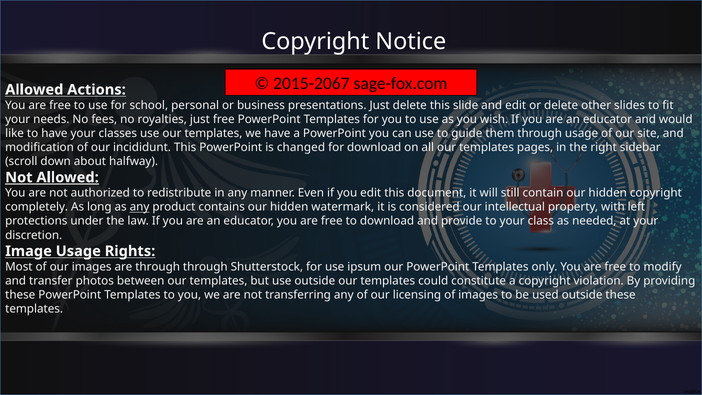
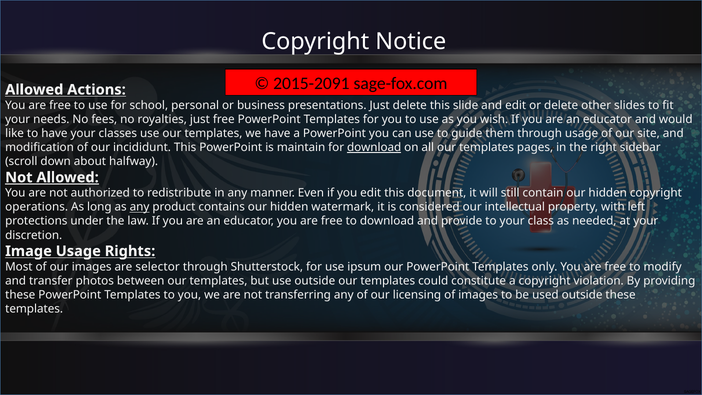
2015-2067: 2015-2067 -> 2015-2091
changed: changed -> maintain
download at (374, 147) underline: none -> present
completely: completely -> operations
are through: through -> selector
